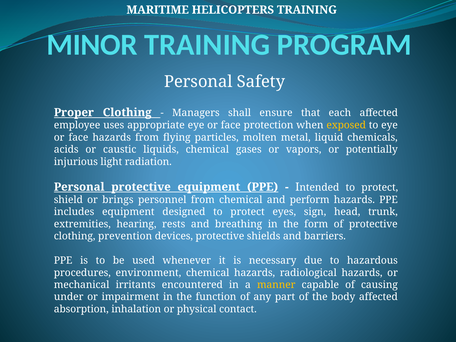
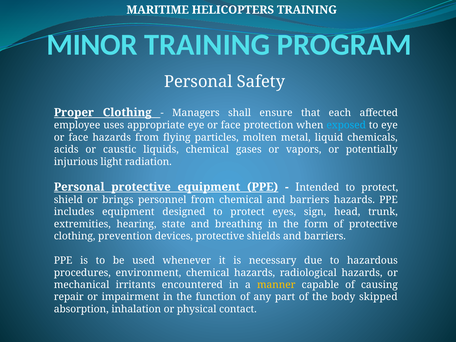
exposed colour: yellow -> light blue
chemical and perform: perform -> barriers
rests: rests -> state
under: under -> repair
body affected: affected -> skipped
